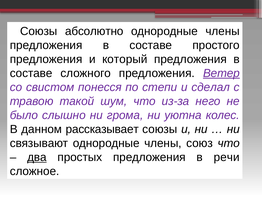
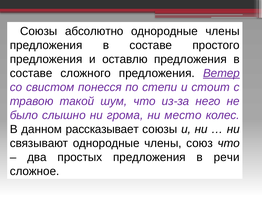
который: который -> оставлю
сделал: сделал -> стоит
уютна: уютна -> место
два underline: present -> none
